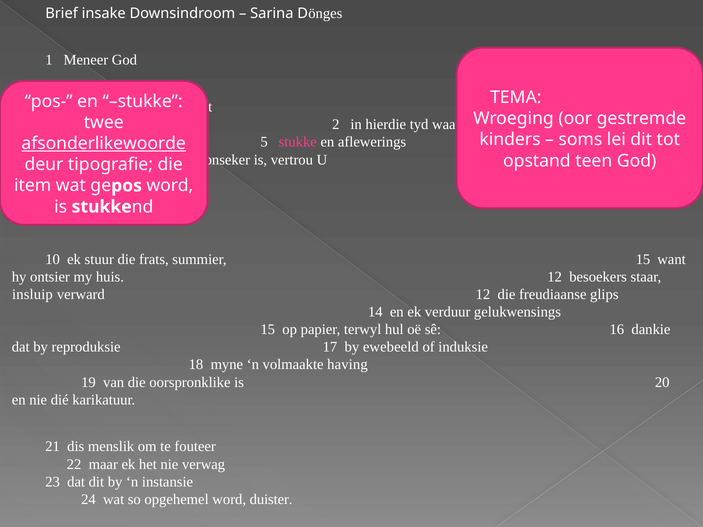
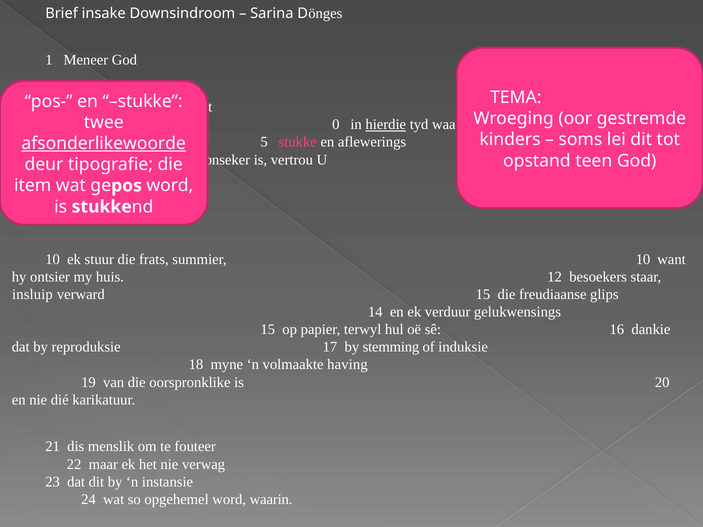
2 at (336, 125): 2 -> 0
hierdie underline: none -> present
summier 15: 15 -> 10
verward 12: 12 -> 15
ewebeeld: ewebeeld -> stemming
duister: duister -> waarin
